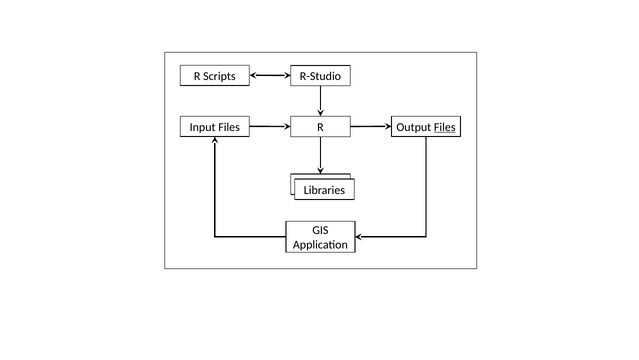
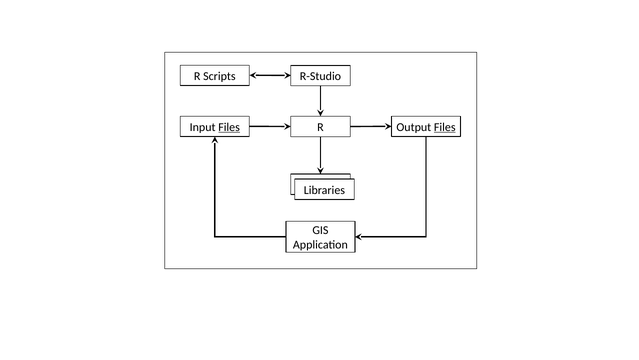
Files at (229, 127) underline: none -> present
